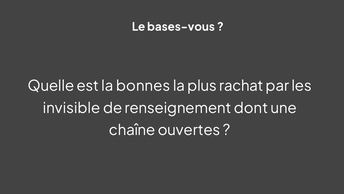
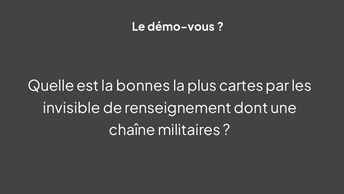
bases-vous: bases-vous -> démo-vous
rachat: rachat -> cartes
ouvertes: ouvertes -> militaires
